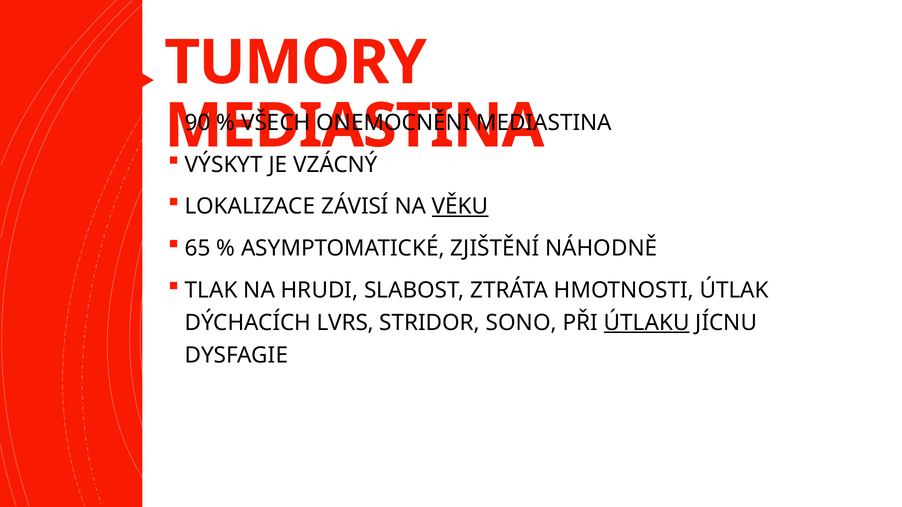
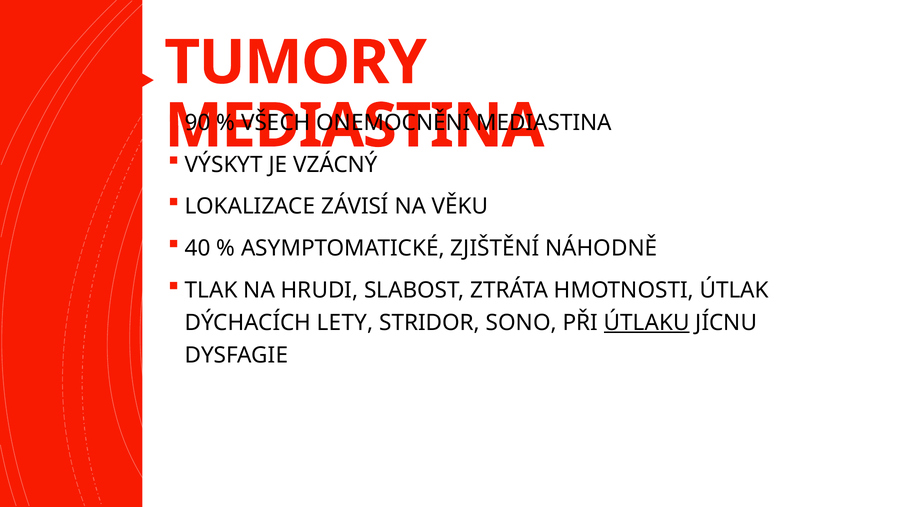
VĚKU underline: present -> none
65: 65 -> 40
LVRS: LVRS -> LETY
